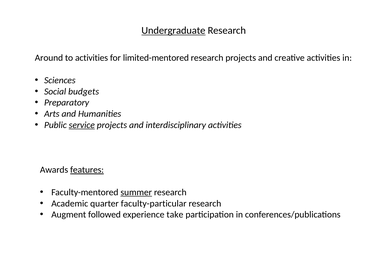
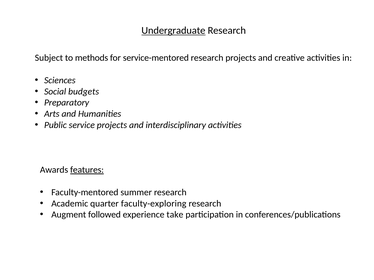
Around: Around -> Subject
to activities: activities -> methods
limited-mentored: limited-mentored -> service-mentored
service underline: present -> none
summer underline: present -> none
faculty-particular: faculty-particular -> faculty-exploring
